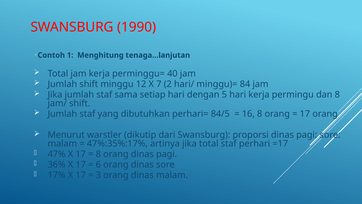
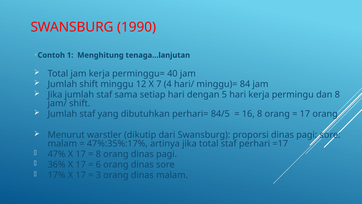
2: 2 -> 4
